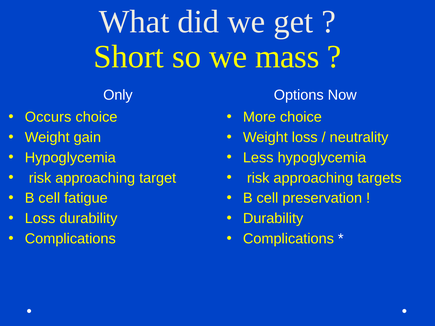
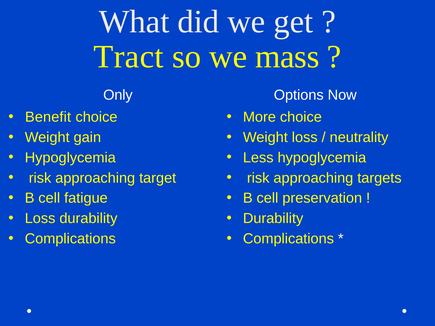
Short: Short -> Tract
Occurs: Occurs -> Benefit
